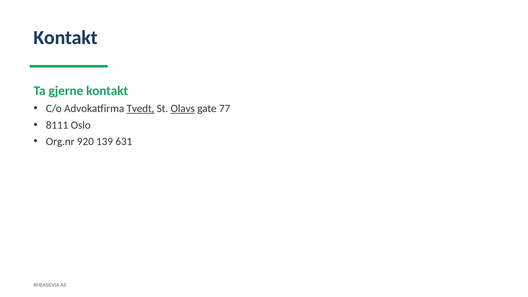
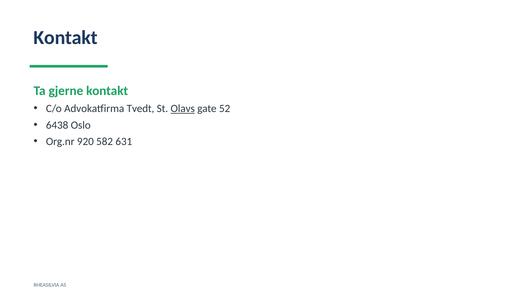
Tvedt underline: present -> none
77: 77 -> 52
8111: 8111 -> 6438
139: 139 -> 582
